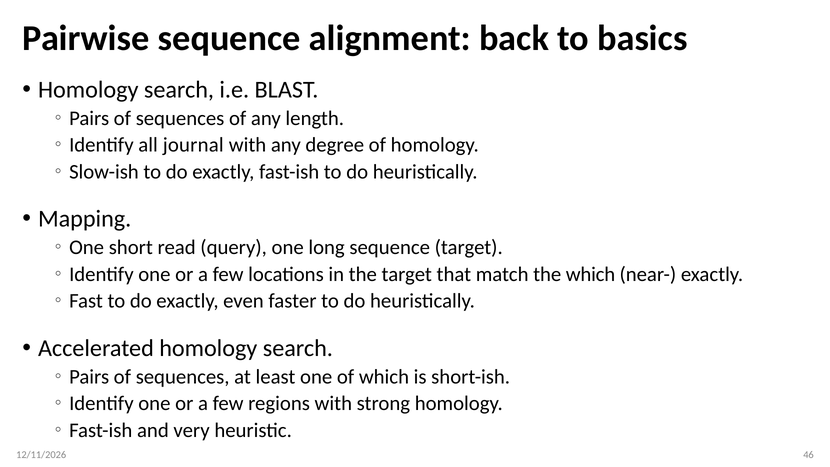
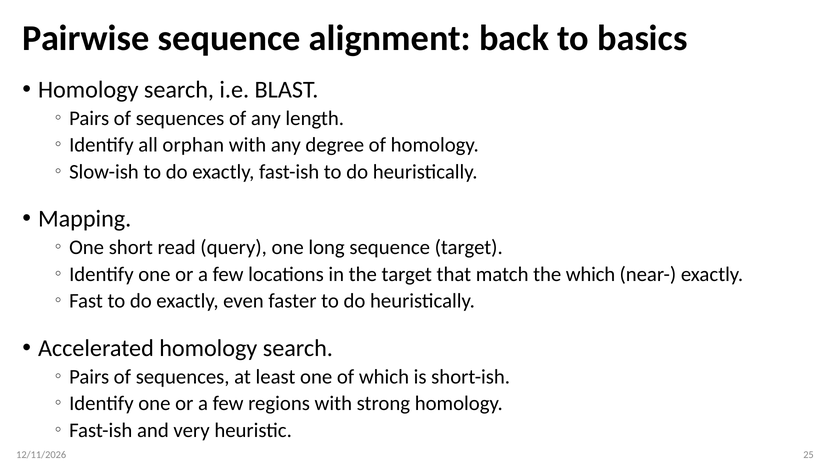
journal: journal -> orphan
46: 46 -> 25
